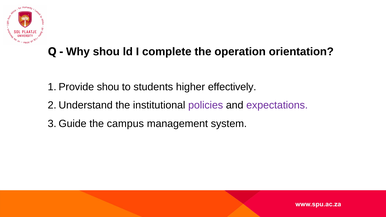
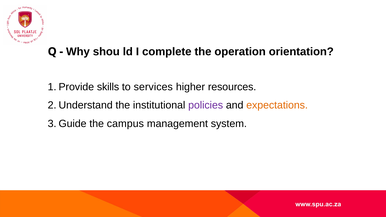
shou at (108, 87): shou -> skills
students: students -> services
effectively: effectively -> resources
expectations colour: purple -> orange
